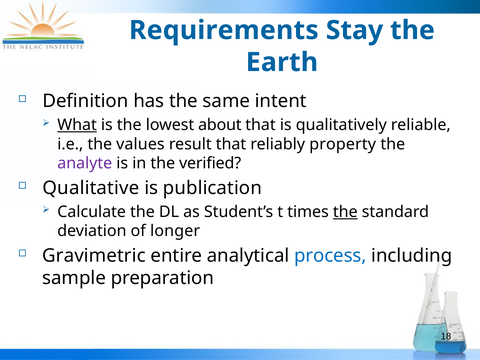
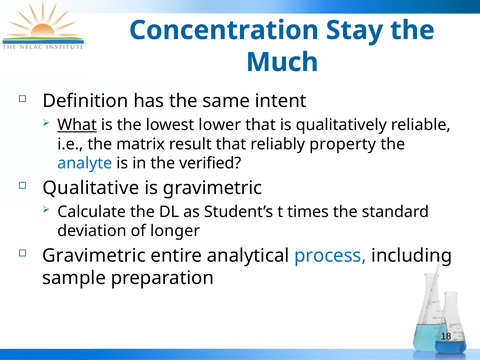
Requirements: Requirements -> Concentration
Earth: Earth -> Much
about: about -> lower
values: values -> matrix
analyte colour: purple -> blue
is publication: publication -> gravimetric
the at (345, 212) underline: present -> none
